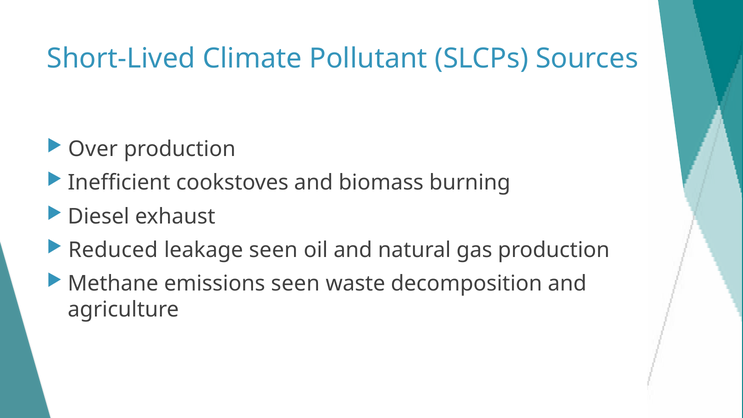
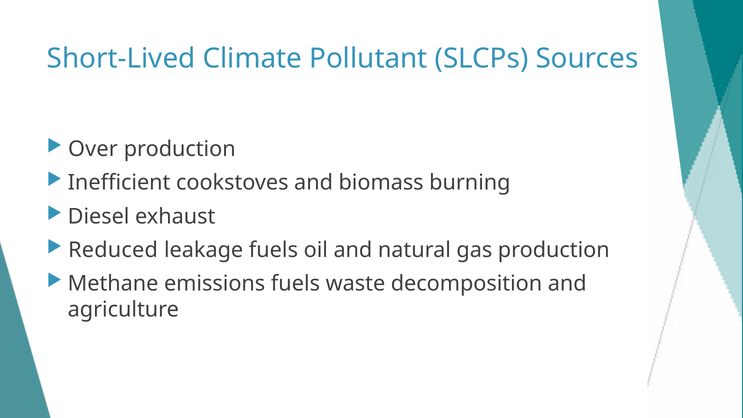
leakage seen: seen -> fuels
emissions seen: seen -> fuels
